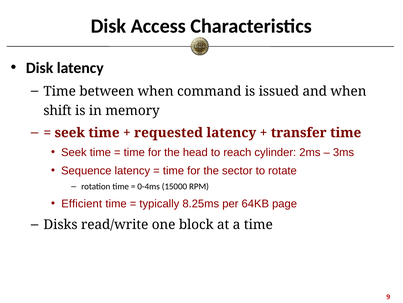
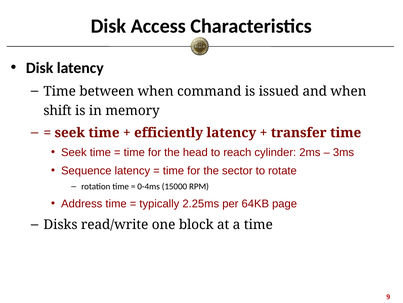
requested: requested -> efficiently
Efficient: Efficient -> Address
8.25ms: 8.25ms -> 2.25ms
